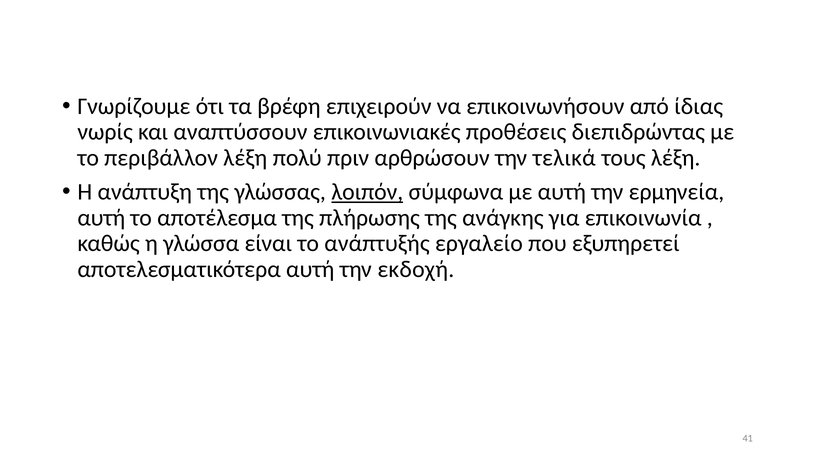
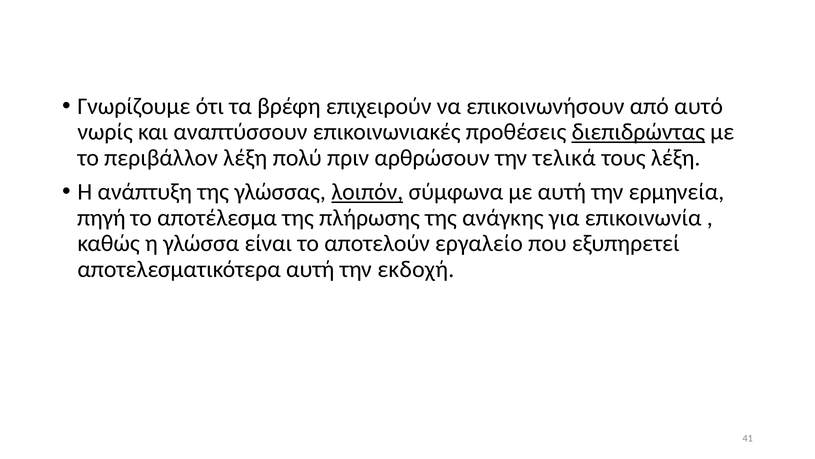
ίδιας: ίδιας -> αυτό
διεπιδρώντας underline: none -> present
αυτή at (101, 217): αυτή -> πηγή
ανάπτυξής: ανάπτυξής -> αποτελούν
